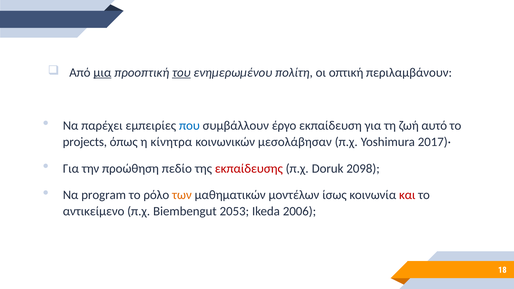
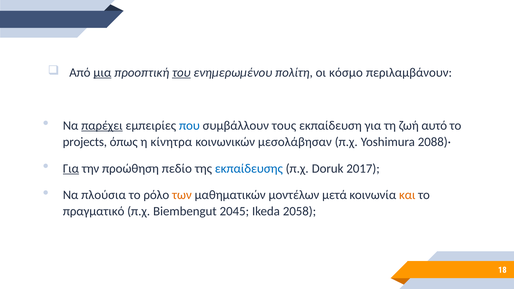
οπτική: οπτική -> κόσμο
παρέχει underline: none -> present
έργο: έργο -> τους
2017)·: 2017)· -> 2088)·
Για at (71, 169) underline: none -> present
εκπαίδευσης colour: red -> blue
2098: 2098 -> 2017
program: program -> πλούσια
ίσως: ίσως -> μετά
και colour: red -> orange
αντικείμενο: αντικείμενο -> πραγματικό
2053: 2053 -> 2045
2006: 2006 -> 2058
